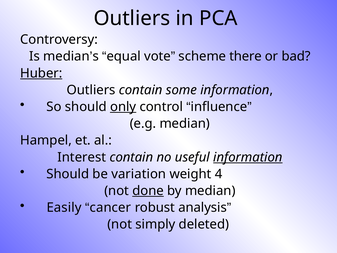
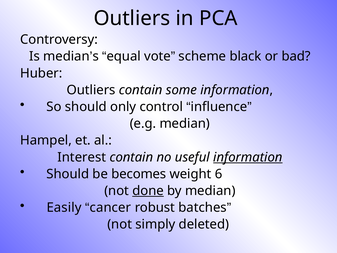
there: there -> black
Huber underline: present -> none
only underline: present -> none
variation: variation -> becomes
4: 4 -> 6
analysis: analysis -> batches
